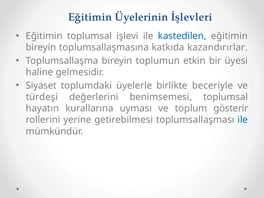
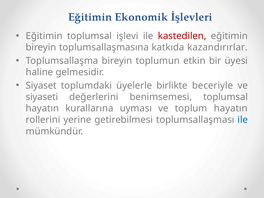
Üyelerinin: Üyelerinin -> Ekonomik
kastedilen colour: blue -> red
türdeşi: türdeşi -> siyaseti
toplum gösterir: gösterir -> hayatın
